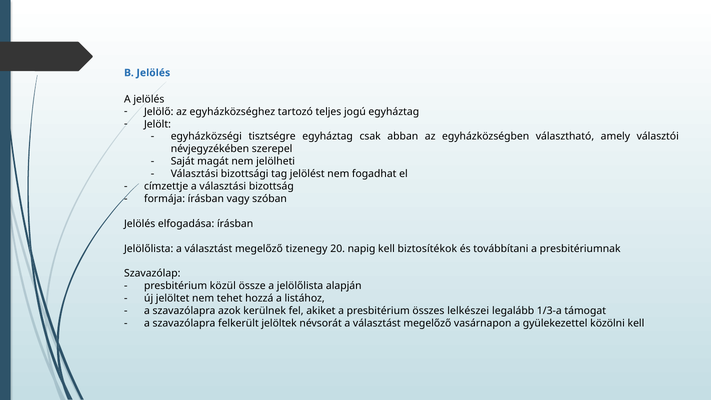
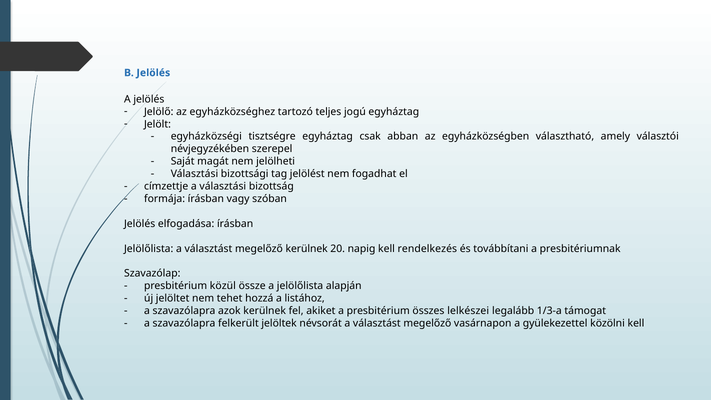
megelőző tizenegy: tizenegy -> kerülnek
biztosítékok: biztosítékok -> rendelkezés
